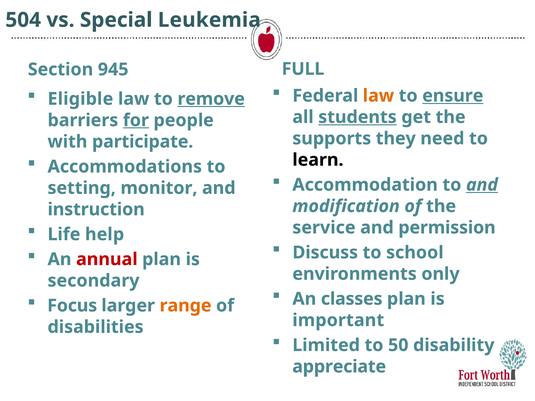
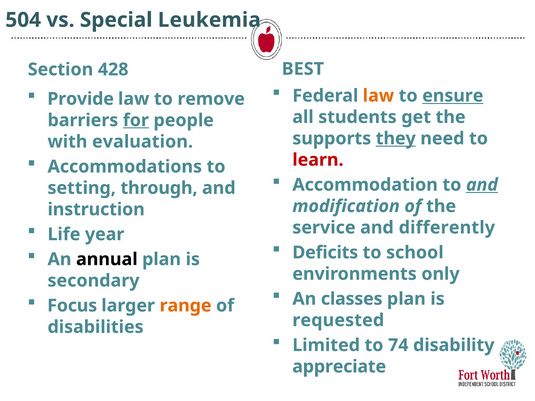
FULL: FULL -> BEST
945: 945 -> 428
Eligible: Eligible -> Provide
remove underline: present -> none
students underline: present -> none
they underline: none -> present
participate: participate -> evaluation
learn colour: black -> red
monitor: monitor -> through
permission: permission -> differently
help: help -> year
Discuss: Discuss -> Deficits
annual colour: red -> black
important: important -> requested
50: 50 -> 74
